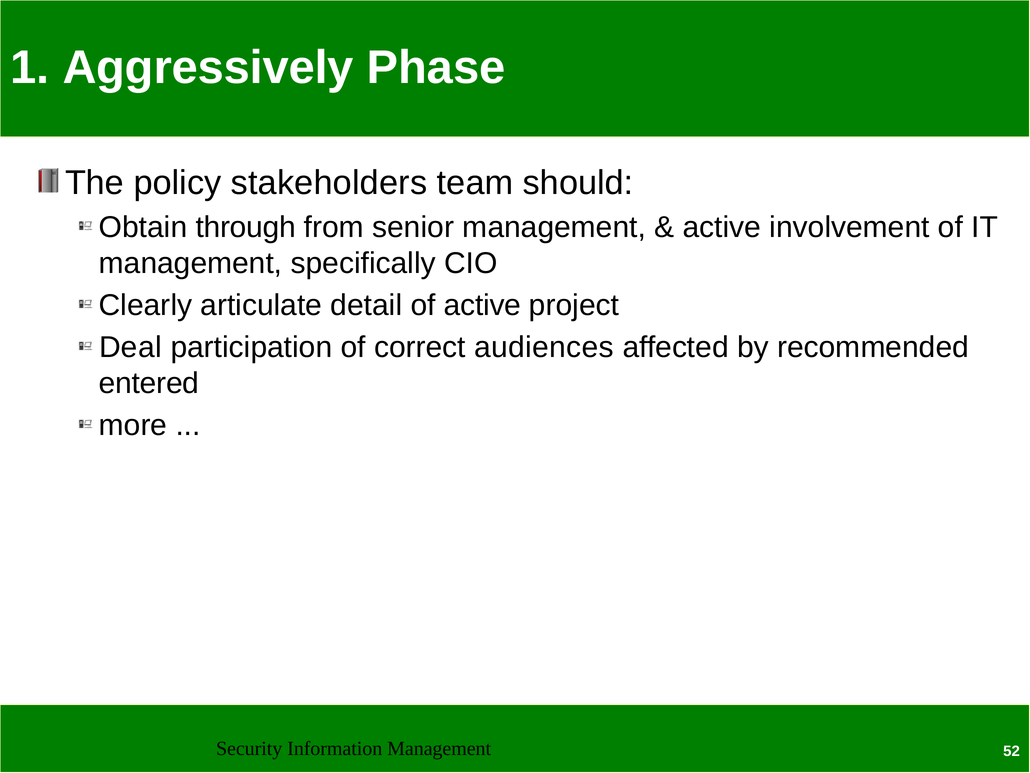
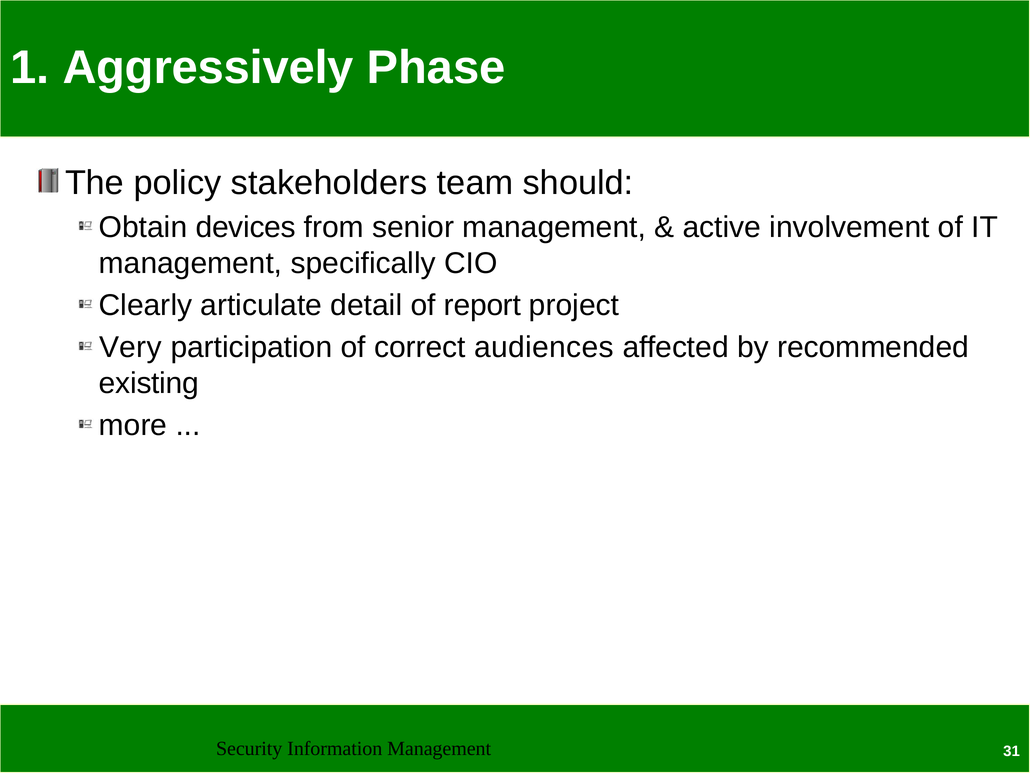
through: through -> devices
of active: active -> report
Deal: Deal -> Very
entered: entered -> existing
52: 52 -> 31
